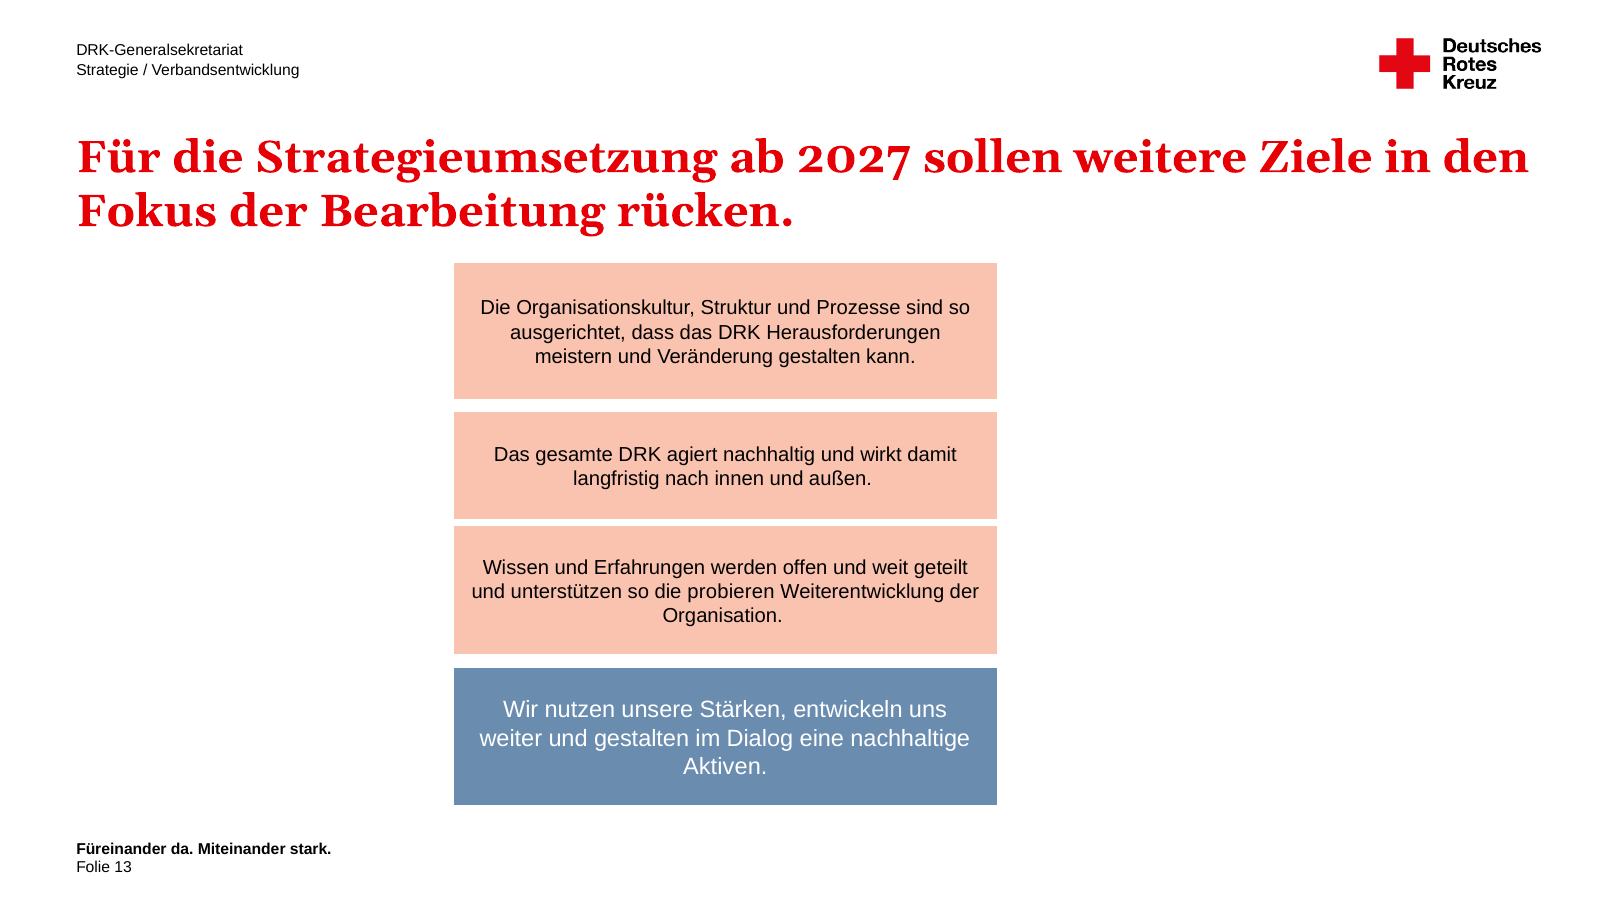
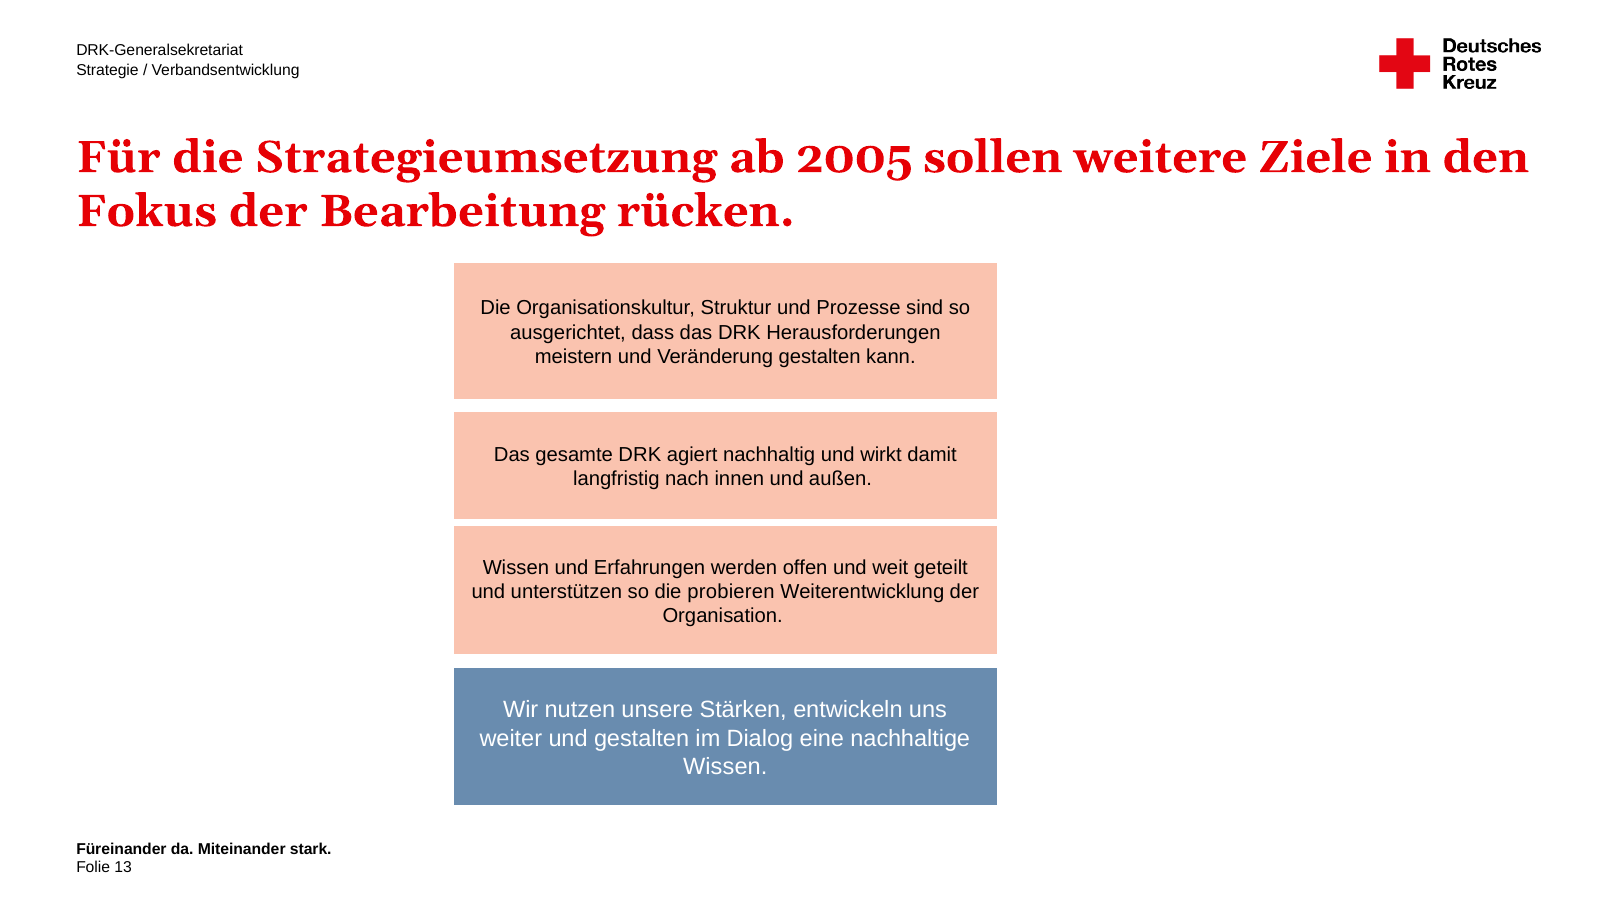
2027: 2027 -> 2005
Aktiven at (725, 767): Aktiven -> Wissen
